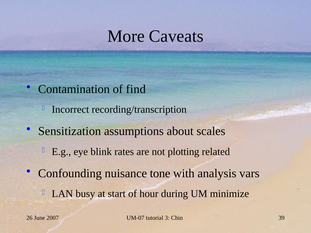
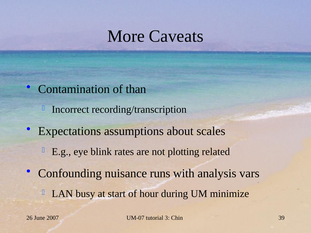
find: find -> than
Sensitization: Sensitization -> Expectations
tone: tone -> runs
